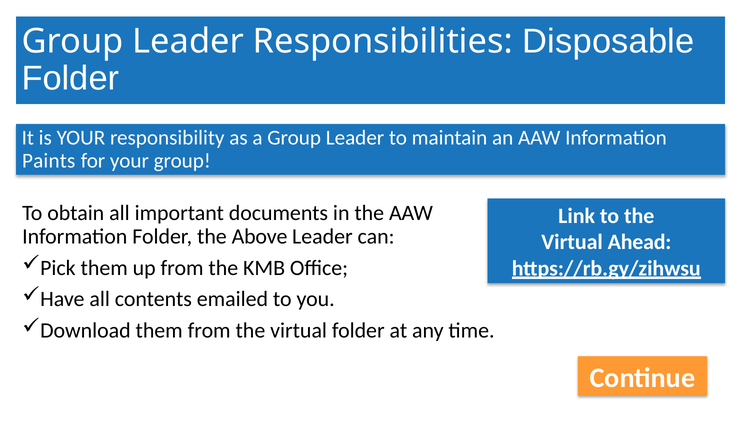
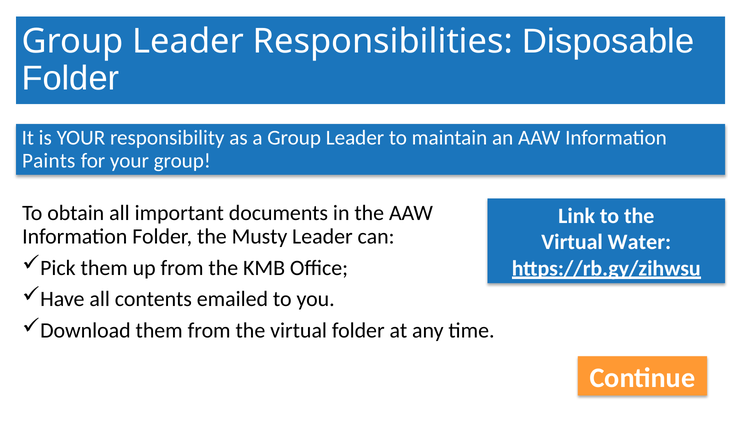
Above: Above -> Musty
Ahead: Ahead -> Water
